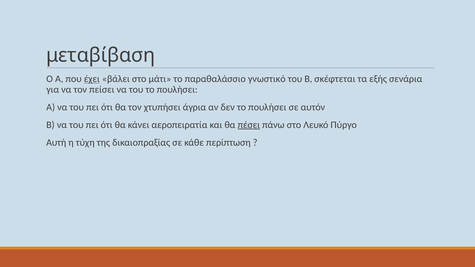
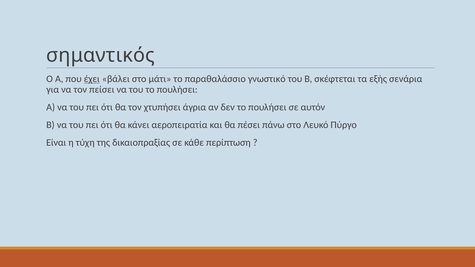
μεταβίβαση: μεταβίβαση -> σημαντικός
πέσει underline: present -> none
Αυτή: Αυτή -> Είναι
